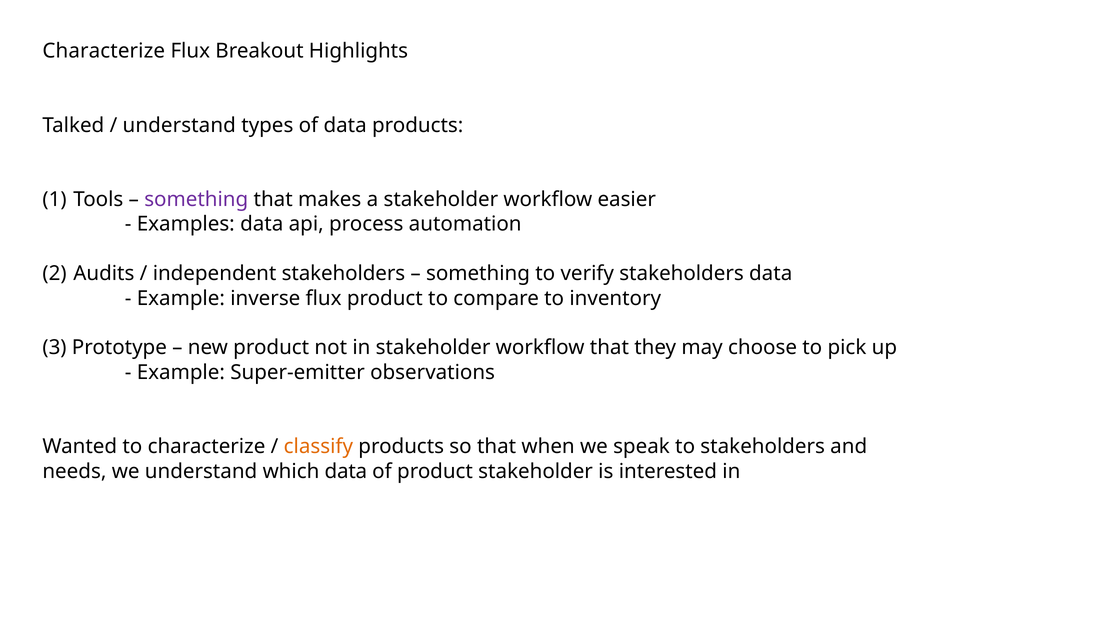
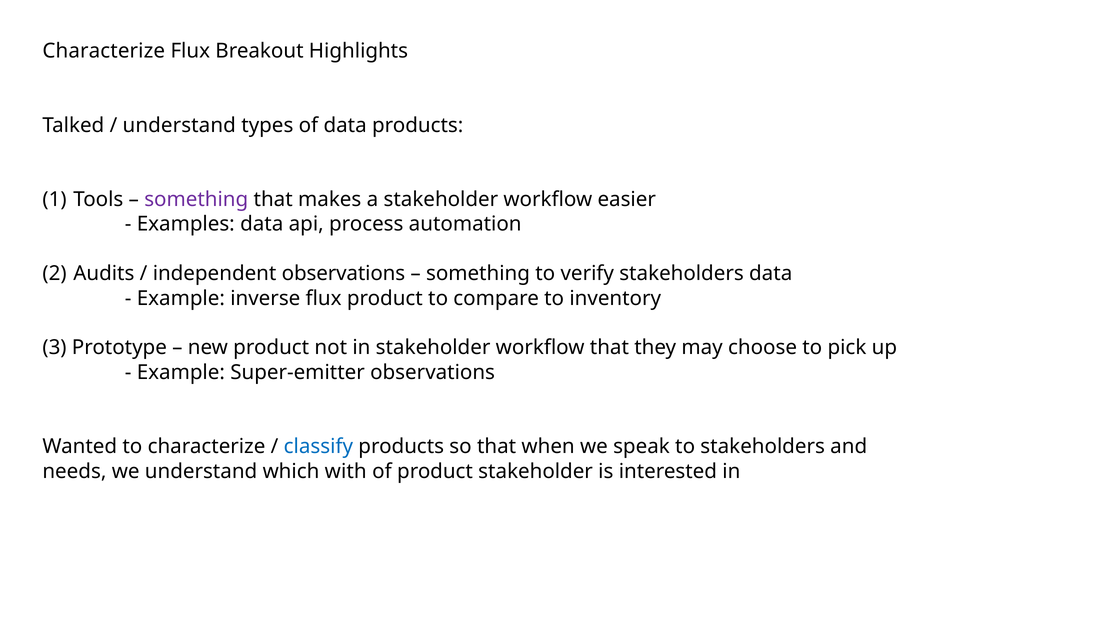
independent stakeholders: stakeholders -> observations
classify colour: orange -> blue
which data: data -> with
